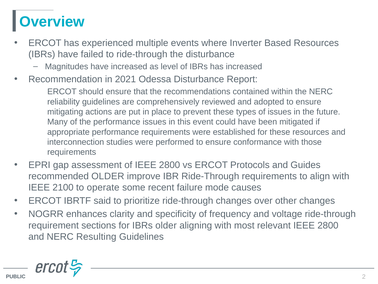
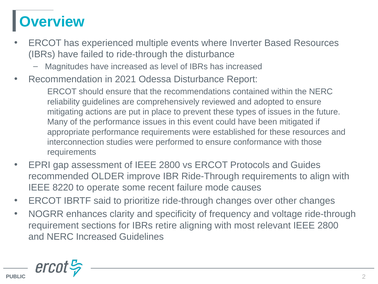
2100: 2100 -> 8220
IBRs older: older -> retire
NERC Resulting: Resulting -> Increased
